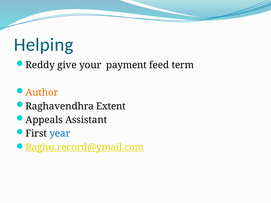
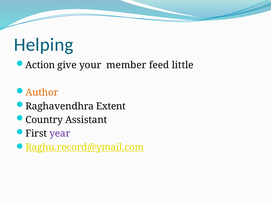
Reddy: Reddy -> Action
payment: payment -> member
term: term -> little
Appeals: Appeals -> Country
year colour: blue -> purple
